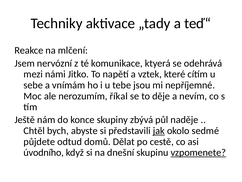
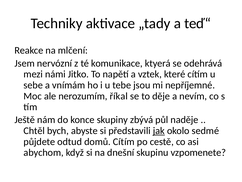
domů Dělat: Dělat -> Cítím
úvodního: úvodního -> abychom
vzpomenete underline: present -> none
